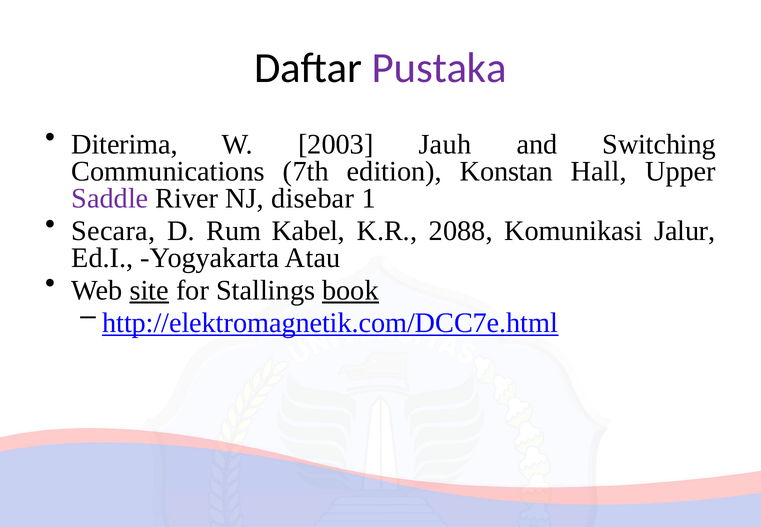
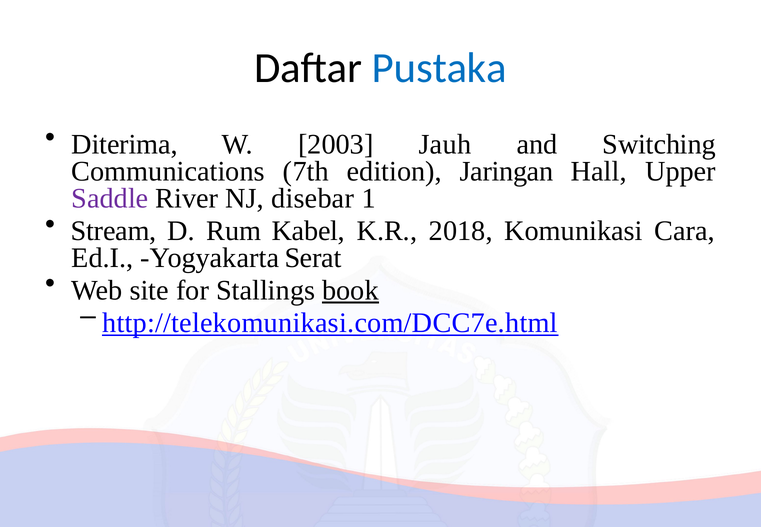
Pustaka colour: purple -> blue
Konstan: Konstan -> Jaringan
Secara: Secara -> Stream
2088: 2088 -> 2018
Jalur: Jalur -> Cara
Atau: Atau -> Serat
site underline: present -> none
http://elektromagnetik.com/DCC7e.html: http://elektromagnetik.com/DCC7e.html -> http://telekomunikasi.com/DCC7e.html
